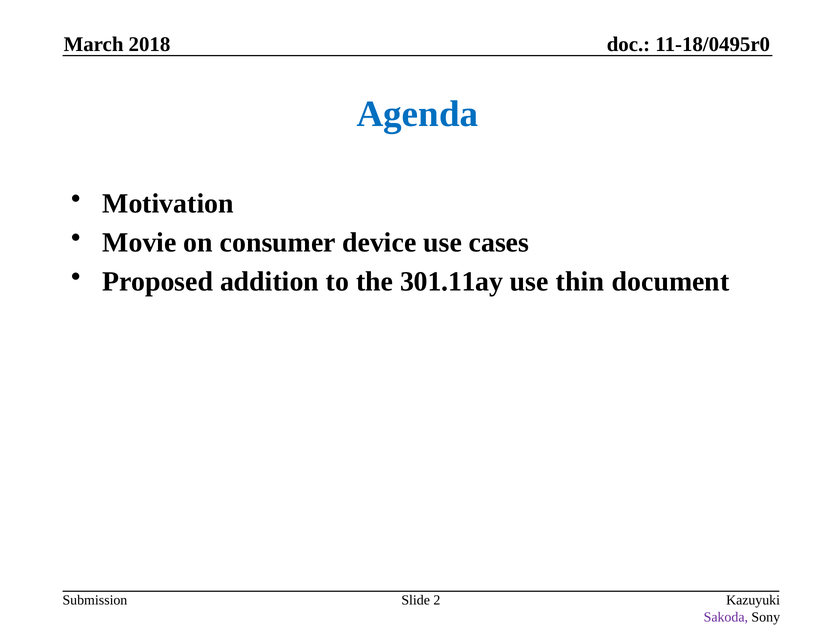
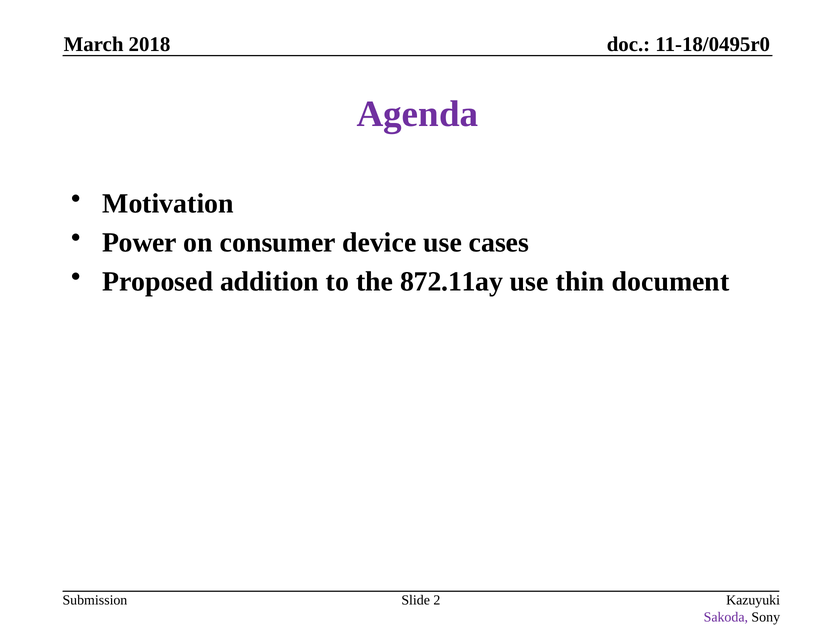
Agenda colour: blue -> purple
Movie: Movie -> Power
301.11ay: 301.11ay -> 872.11ay
